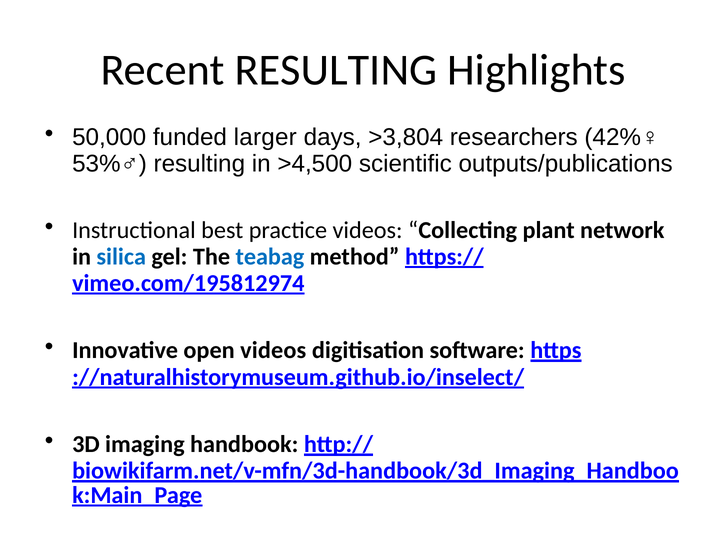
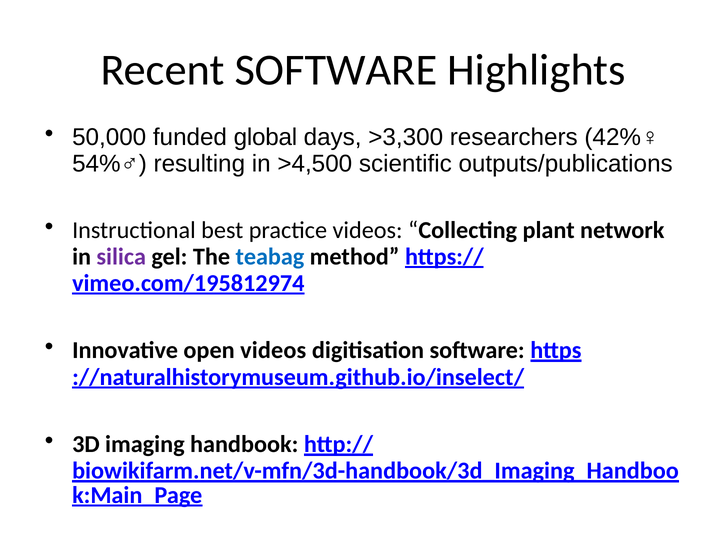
Recent RESULTING: RESULTING -> SOFTWARE
larger: larger -> global
>3,804: >3,804 -> >3,300
53%♂: 53%♂ -> 54%♂
silica colour: blue -> purple
